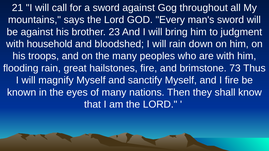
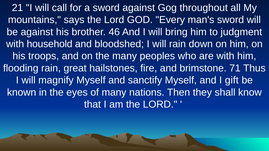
23: 23 -> 46
73: 73 -> 71
I fire: fire -> gift
